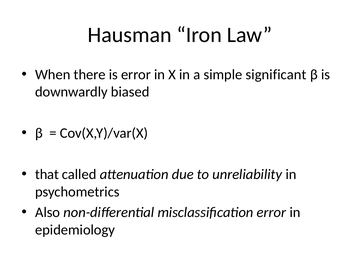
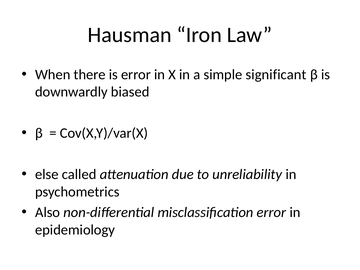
that: that -> else
